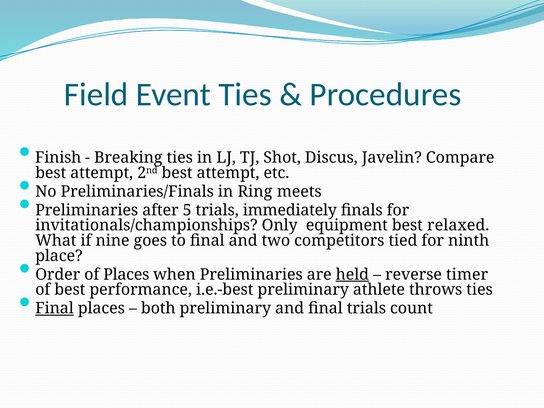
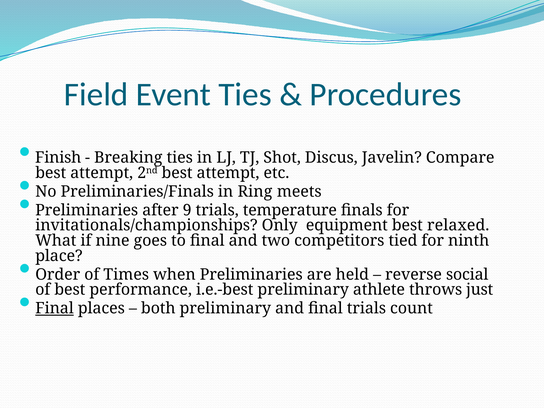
5: 5 -> 9
immediately: immediately -> temperature
of Places: Places -> Times
held underline: present -> none
timer: timer -> social
throws ties: ties -> just
